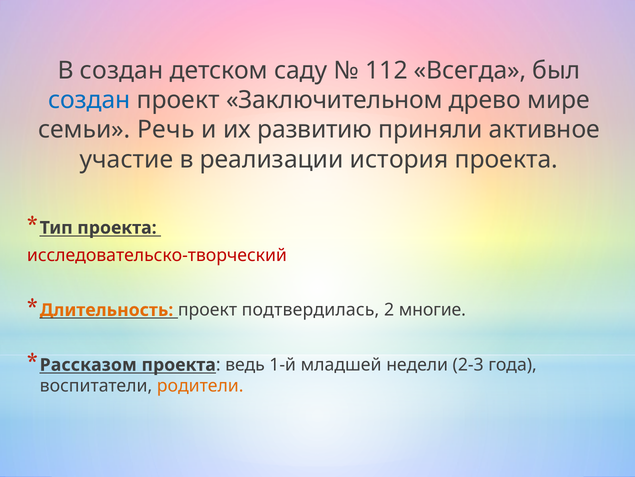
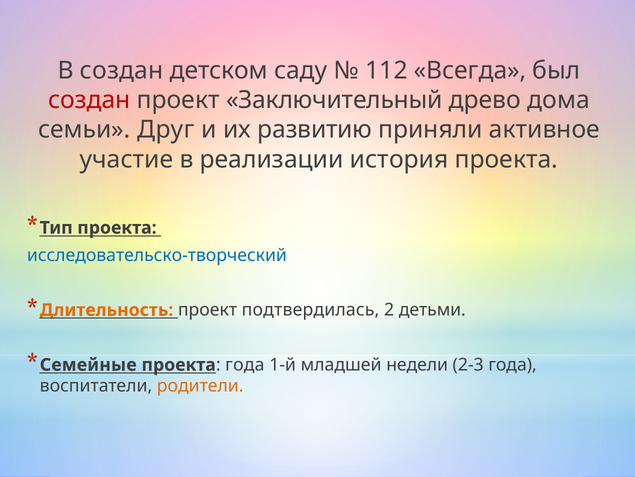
создан at (89, 100) colour: blue -> red
Заключительном: Заключительном -> Заключительный
мире: мире -> дома
Речь: Речь -> Друг
исследовательско-творческий colour: red -> blue
многие: многие -> детьми
Рассказом: Рассказом -> Семейные
ведь at (245, 364): ведь -> года
